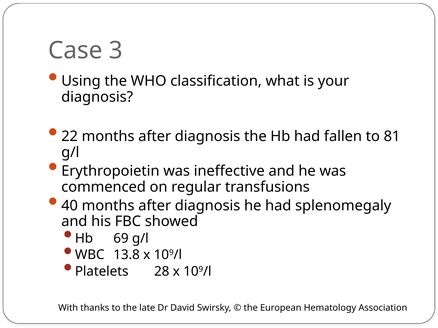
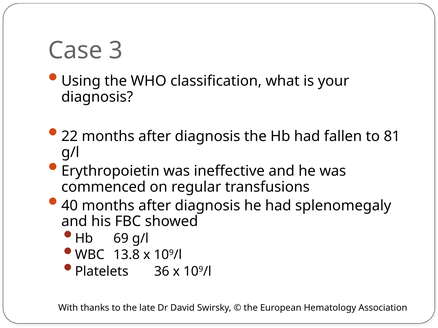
28: 28 -> 36
